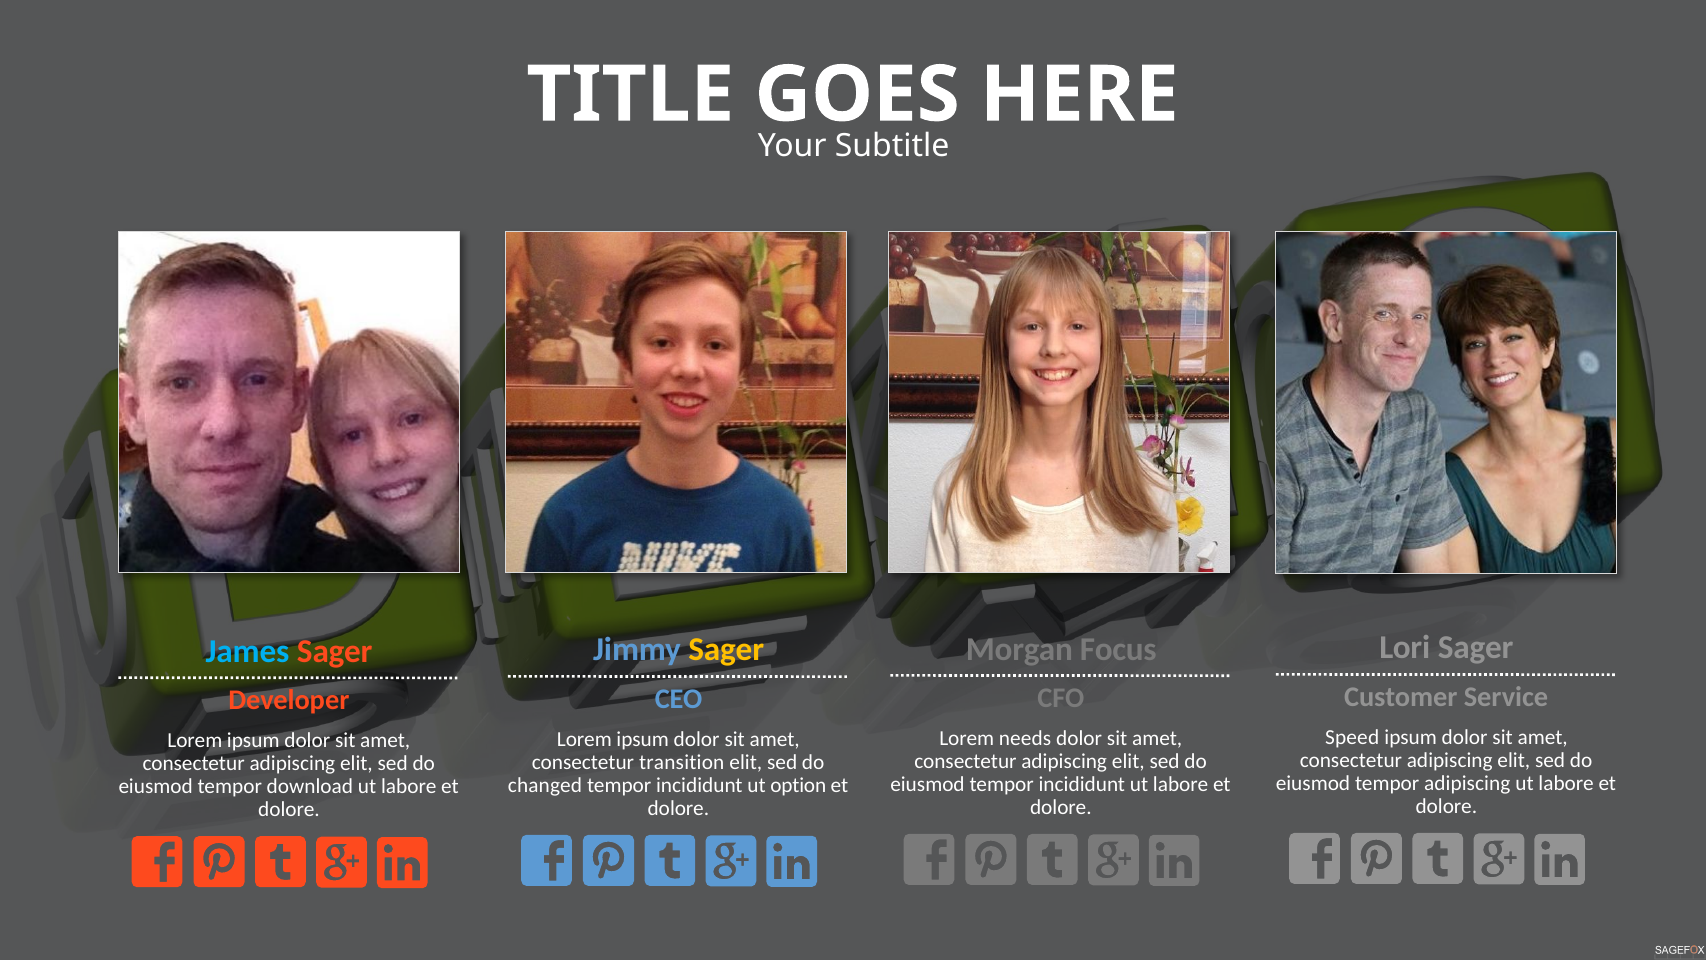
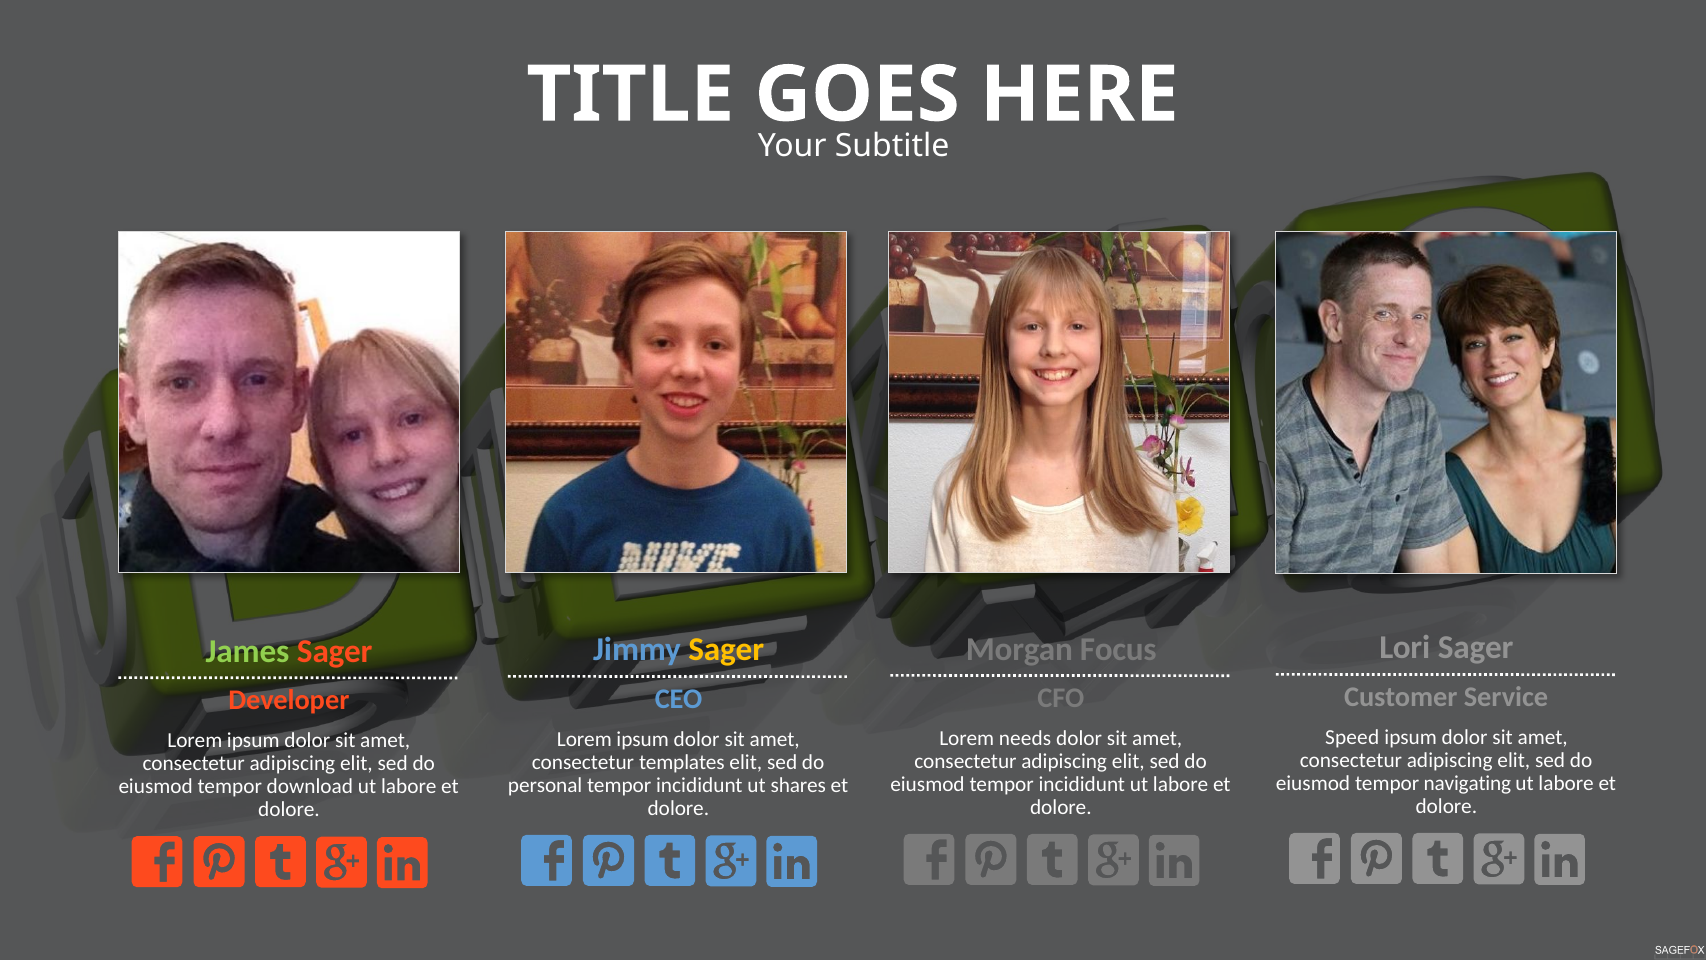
James colour: light blue -> light green
transition: transition -> templates
tempor adipiscing: adipiscing -> navigating
changed: changed -> personal
option: option -> shares
